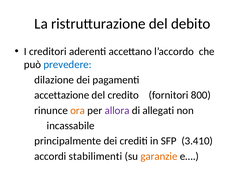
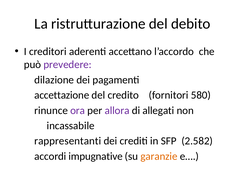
prevedere colour: blue -> purple
800: 800 -> 580
ora colour: orange -> purple
principalmente: principalmente -> rappresentanti
3.410: 3.410 -> 2.582
stabilimenti: stabilimenti -> impugnative
